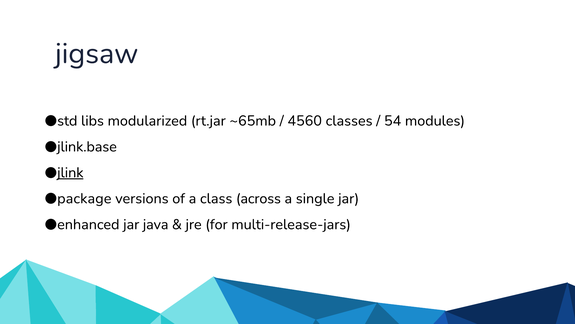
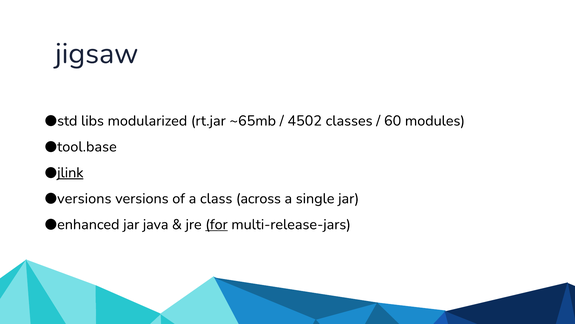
4560: 4560 -> 4502
54: 54 -> 60
jlink.base: jlink.base -> tool.base
package at (84, 198): package -> versions
for underline: none -> present
